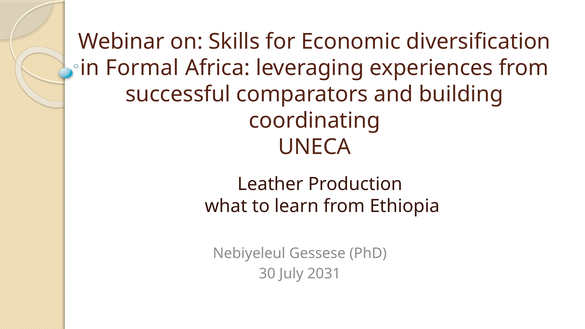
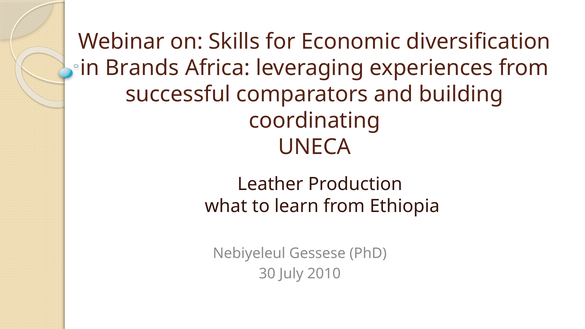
Formal: Formal -> Brands
2031: 2031 -> 2010
